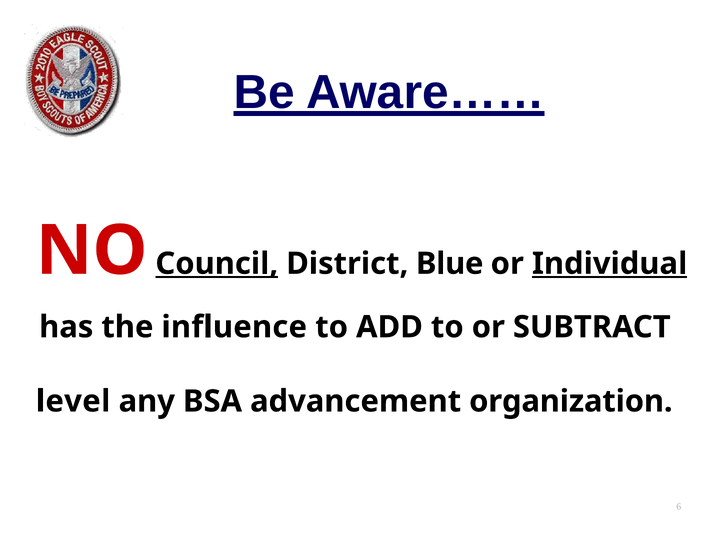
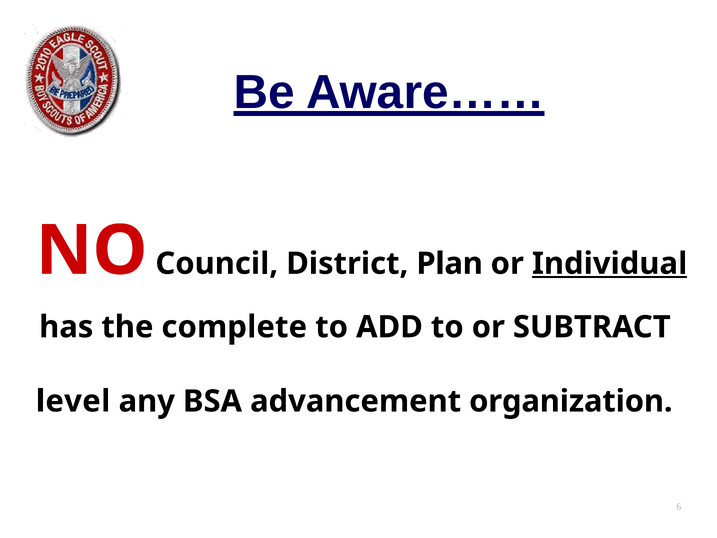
Council underline: present -> none
Blue: Blue -> Plan
influence: influence -> complete
